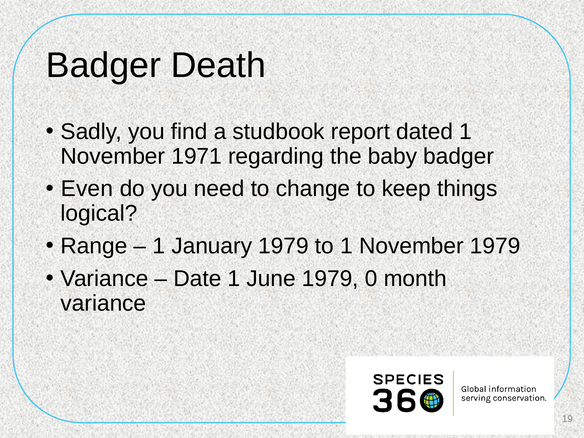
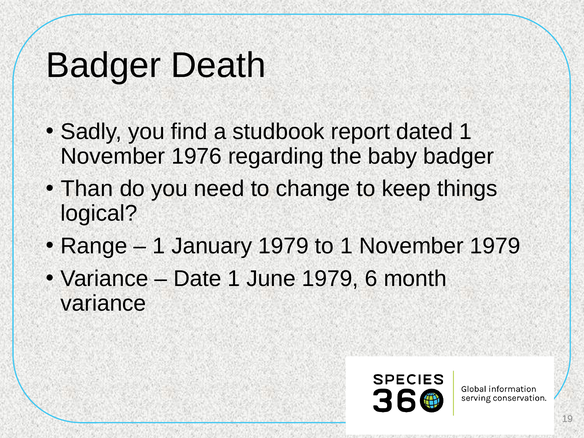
1971: 1971 -> 1976
Even: Even -> Than
0: 0 -> 6
